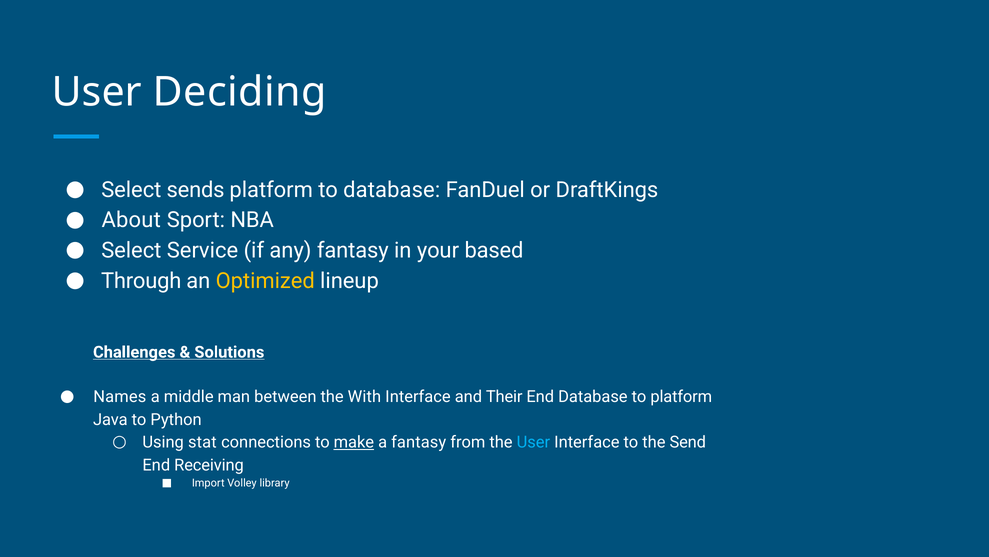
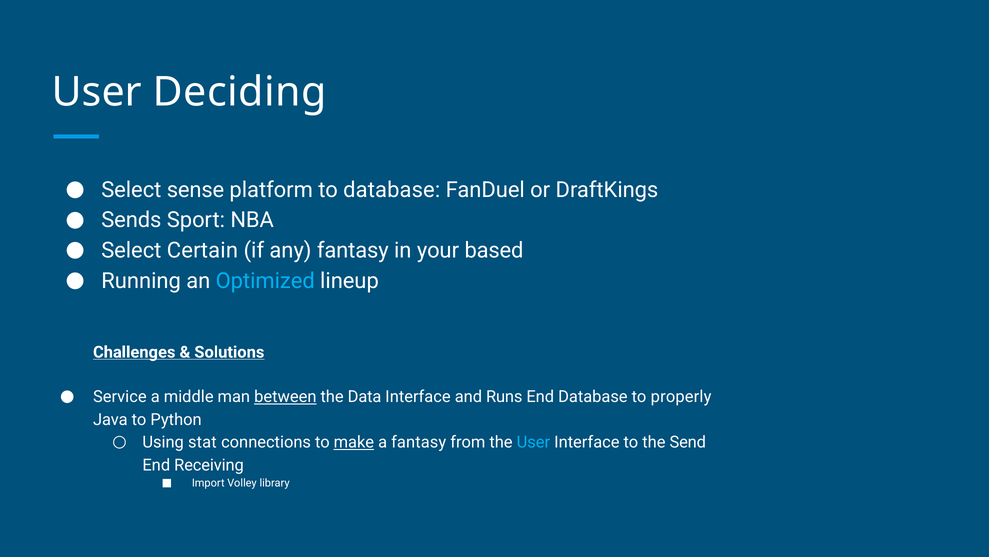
sends: sends -> sense
About: About -> Sends
Service: Service -> Certain
Through: Through -> Running
Optimized colour: yellow -> light blue
Names: Names -> Service
between underline: none -> present
With: With -> Data
Their: Their -> Runs
to platform: platform -> properly
